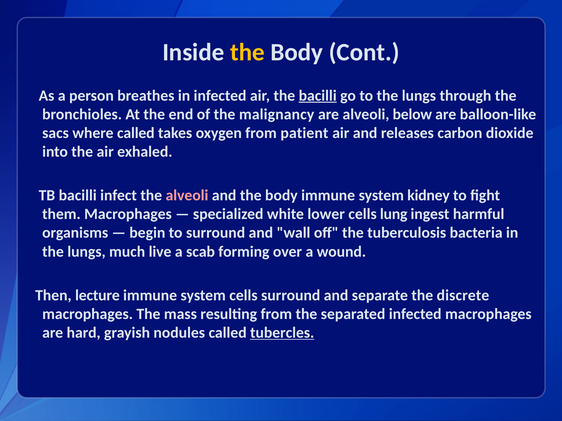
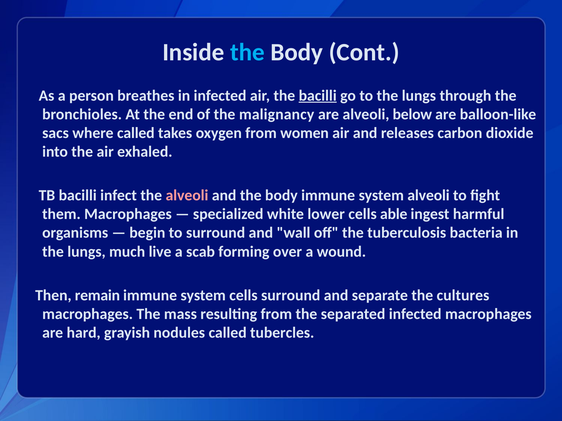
the at (247, 52) colour: yellow -> light blue
patient: patient -> women
system kidney: kidney -> alveoli
lung: lung -> able
lecture: lecture -> remain
discrete: discrete -> cultures
tubercles underline: present -> none
